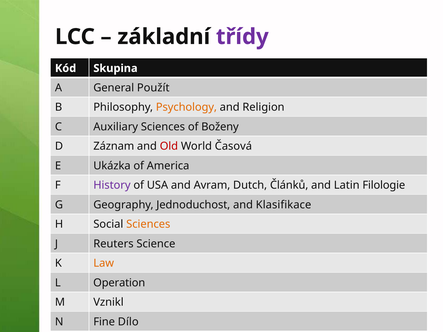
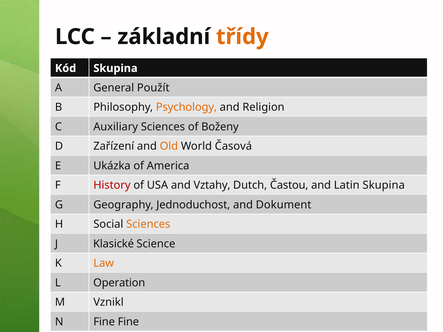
třídy colour: purple -> orange
Záznam: Záznam -> Zařízení
Old colour: red -> orange
History colour: purple -> red
Avram: Avram -> Vztahy
Článků: Článků -> Častou
Latin Filologie: Filologie -> Skupina
Klasifikace: Klasifikace -> Dokument
Reuters: Reuters -> Klasické
Fine Dílo: Dílo -> Fine
